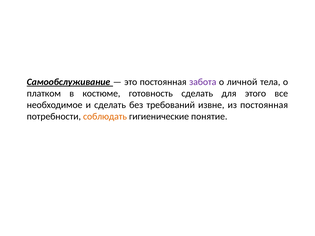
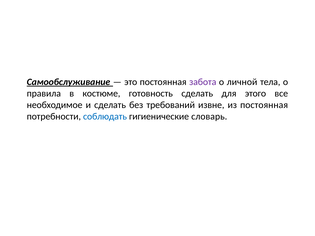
платком: платком -> правила
соблюдать colour: orange -> blue
понятие: понятие -> словарь
